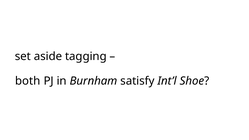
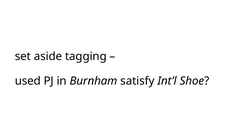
both: both -> used
